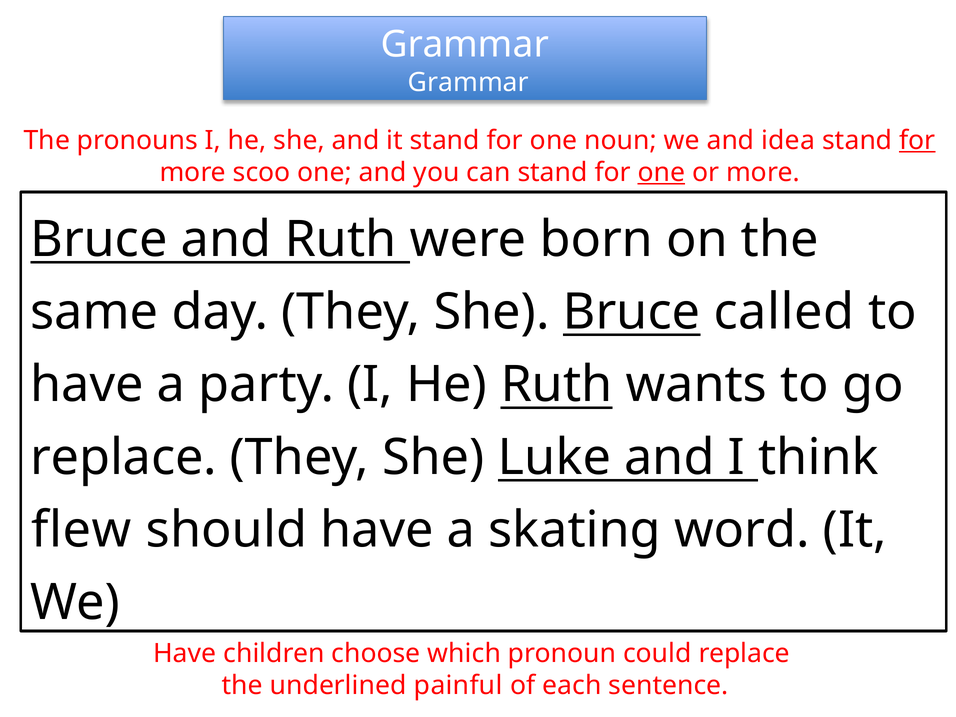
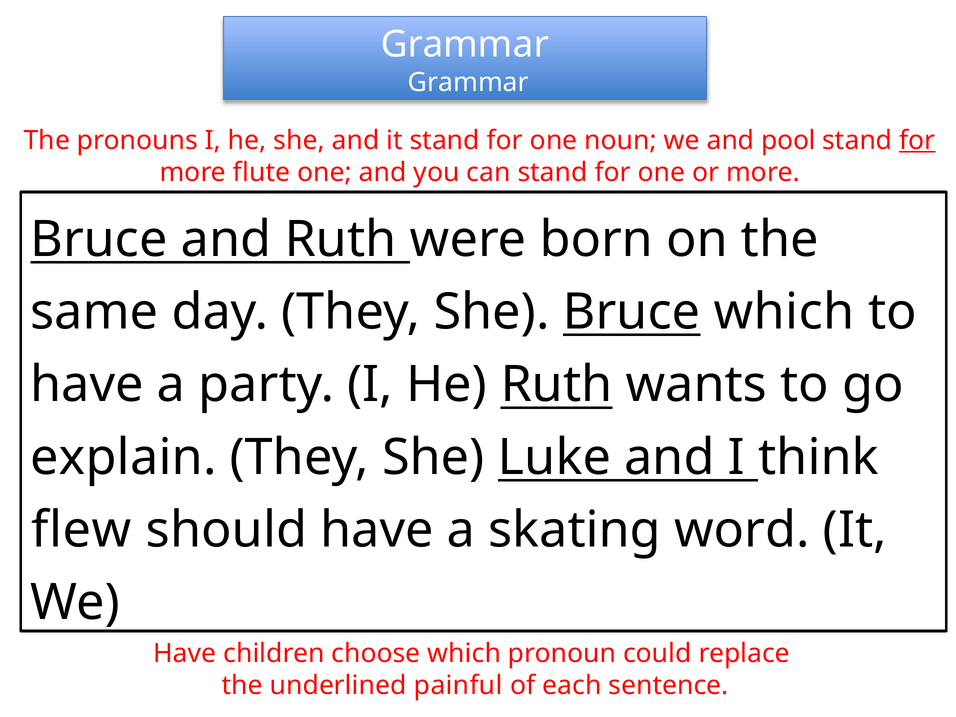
idea: idea -> pool
scoo: scoo -> flute
one at (661, 172) underline: present -> none
Bruce called: called -> which
replace at (124, 457): replace -> explain
